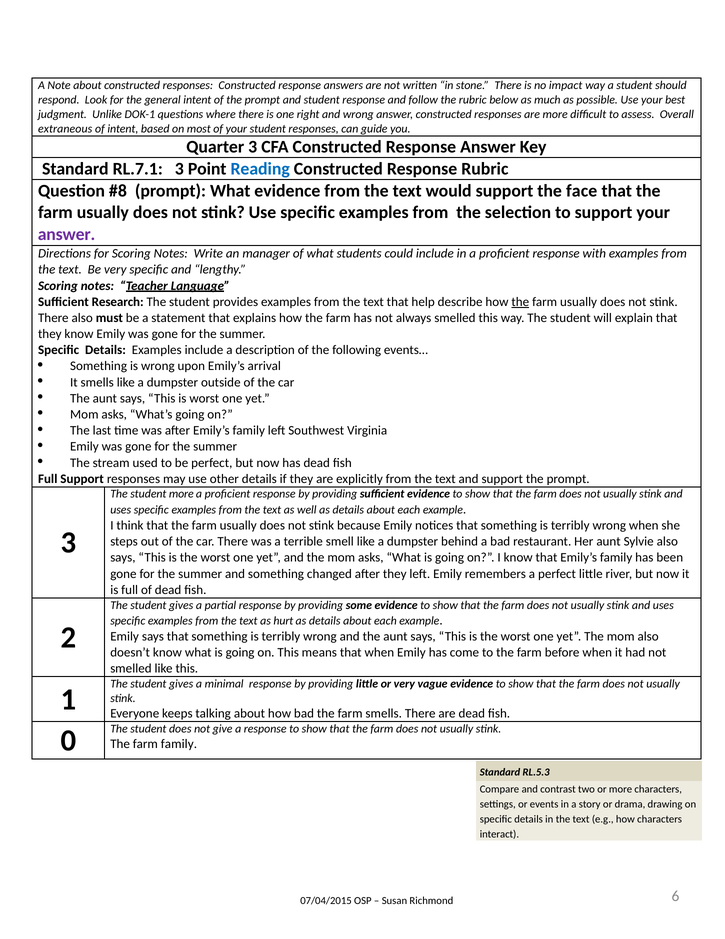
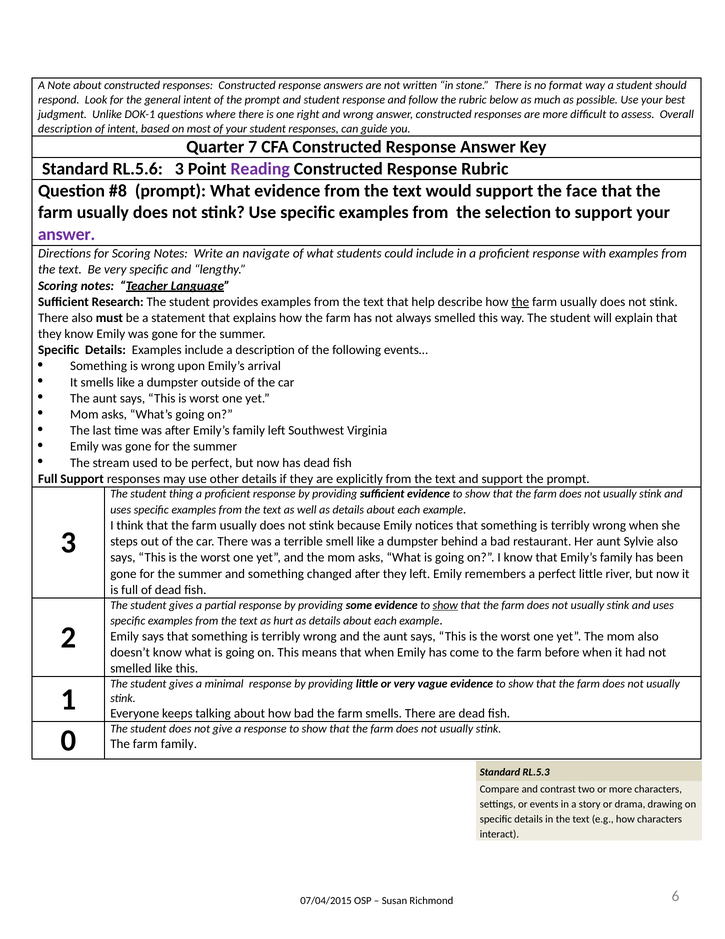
impact: impact -> format
extraneous at (65, 129): extraneous -> description
Quarter 3: 3 -> 7
RL.7.1: RL.7.1 -> RL.5.6
Reading colour: blue -> purple
manager: manager -> navigate
student more: more -> thing
show at (445, 605) underline: none -> present
